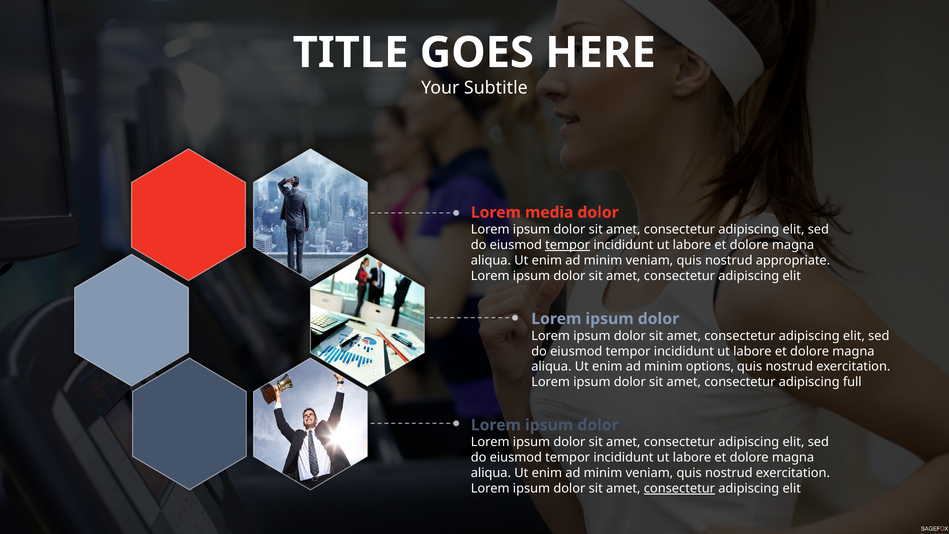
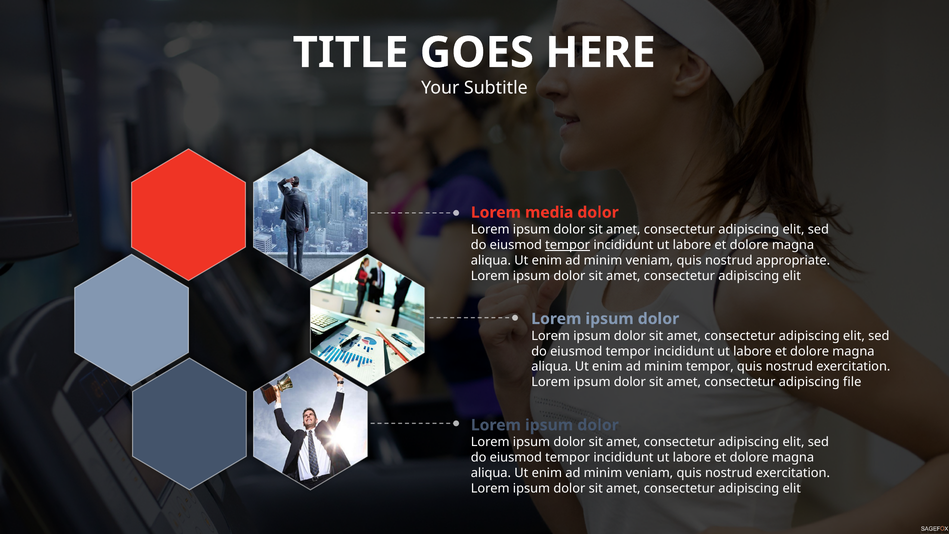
minim options: options -> tempor
full: full -> file
consectetur at (679, 488) underline: present -> none
